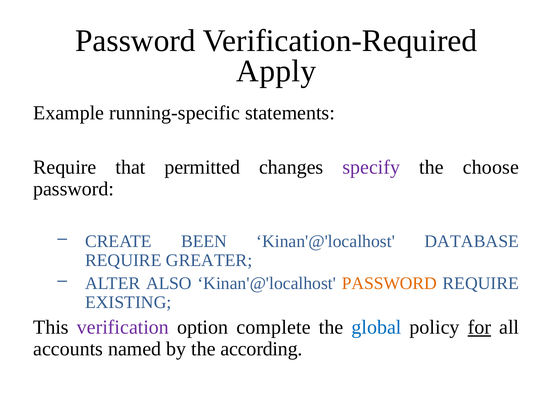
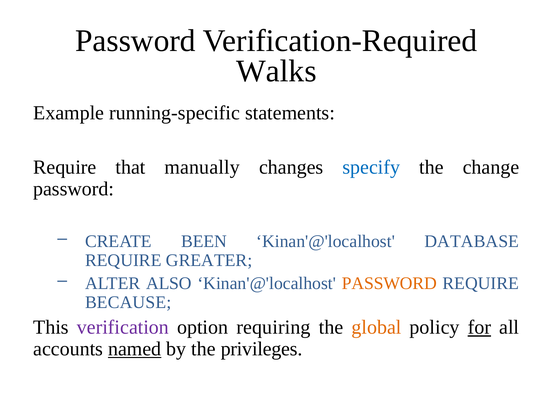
Apply: Apply -> Walks
permitted: permitted -> manually
specify colour: purple -> blue
choose: choose -> change
EXISTING: EXISTING -> BECAUSE
complete: complete -> requiring
global colour: blue -> orange
named underline: none -> present
according: according -> privileges
